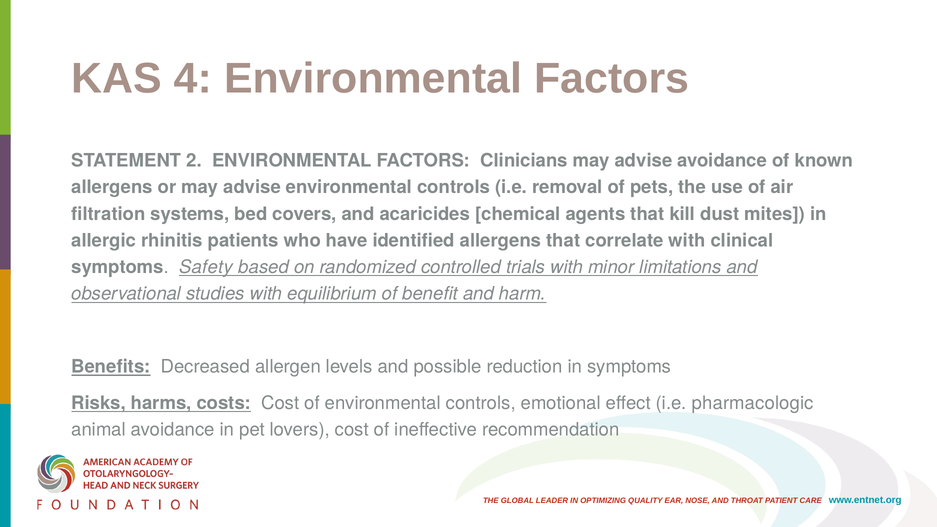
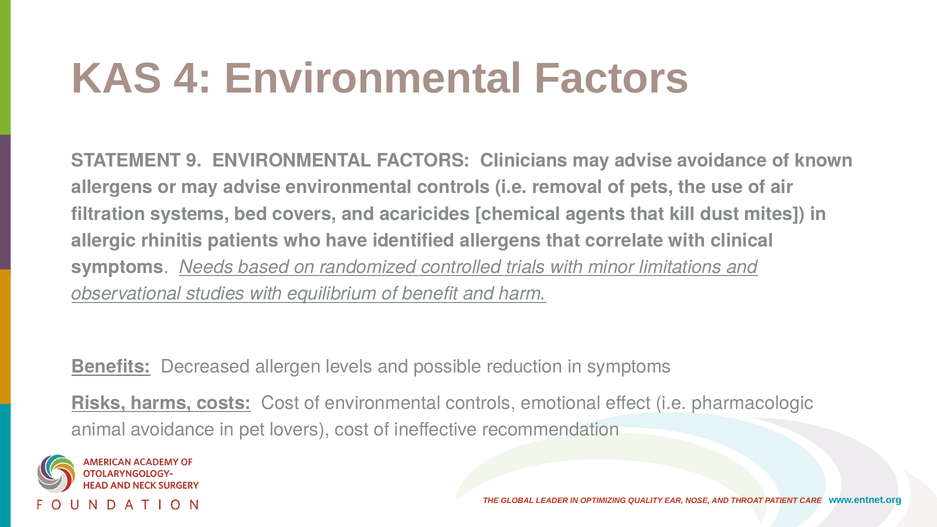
2: 2 -> 9
Safety: Safety -> Needs
